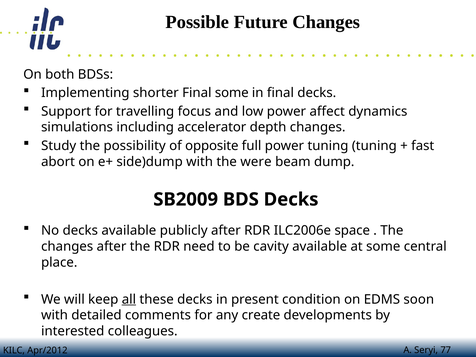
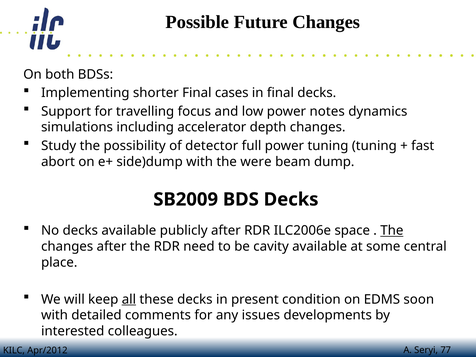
Final some: some -> cases
affect: affect -> notes
opposite: opposite -> detector
The at (392, 231) underline: none -> present
create: create -> issues
